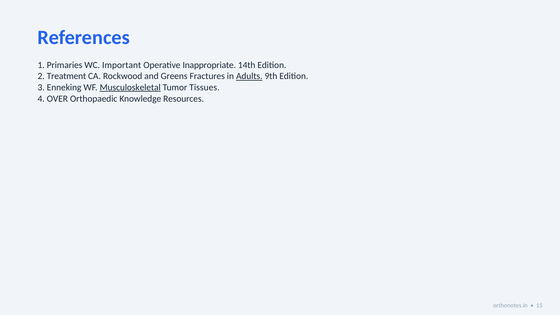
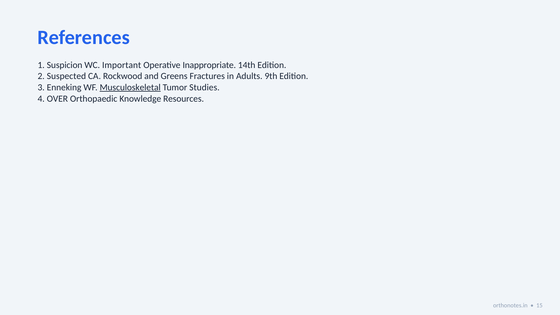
Primaries: Primaries -> Suspicion
Treatment: Treatment -> Suspected
Adults underline: present -> none
Tissues: Tissues -> Studies
